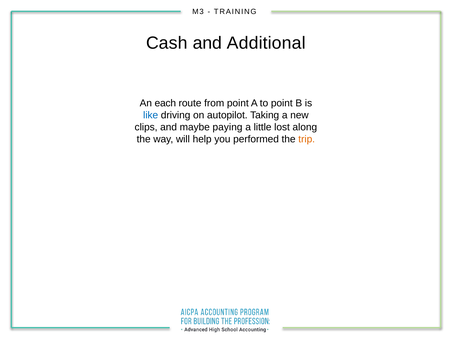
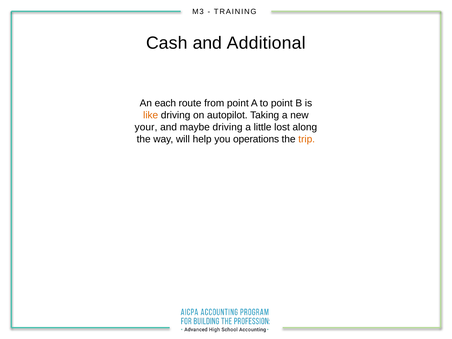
like colour: blue -> orange
clips: clips -> your
maybe paying: paying -> driving
performed: performed -> operations
